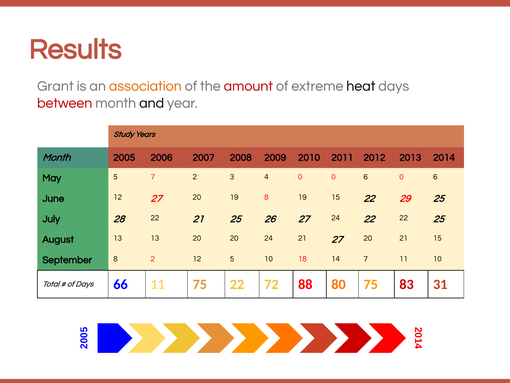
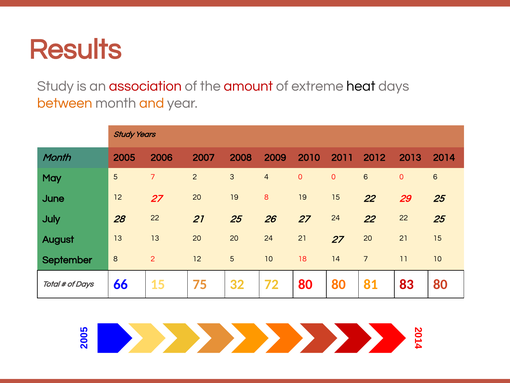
Grant at (55, 86): Grant -> Study
association colour: orange -> red
between colour: red -> orange
and colour: black -> orange
66 11: 11 -> 15
75 22: 22 -> 32
72 88: 88 -> 80
80 75: 75 -> 81
83 31: 31 -> 80
